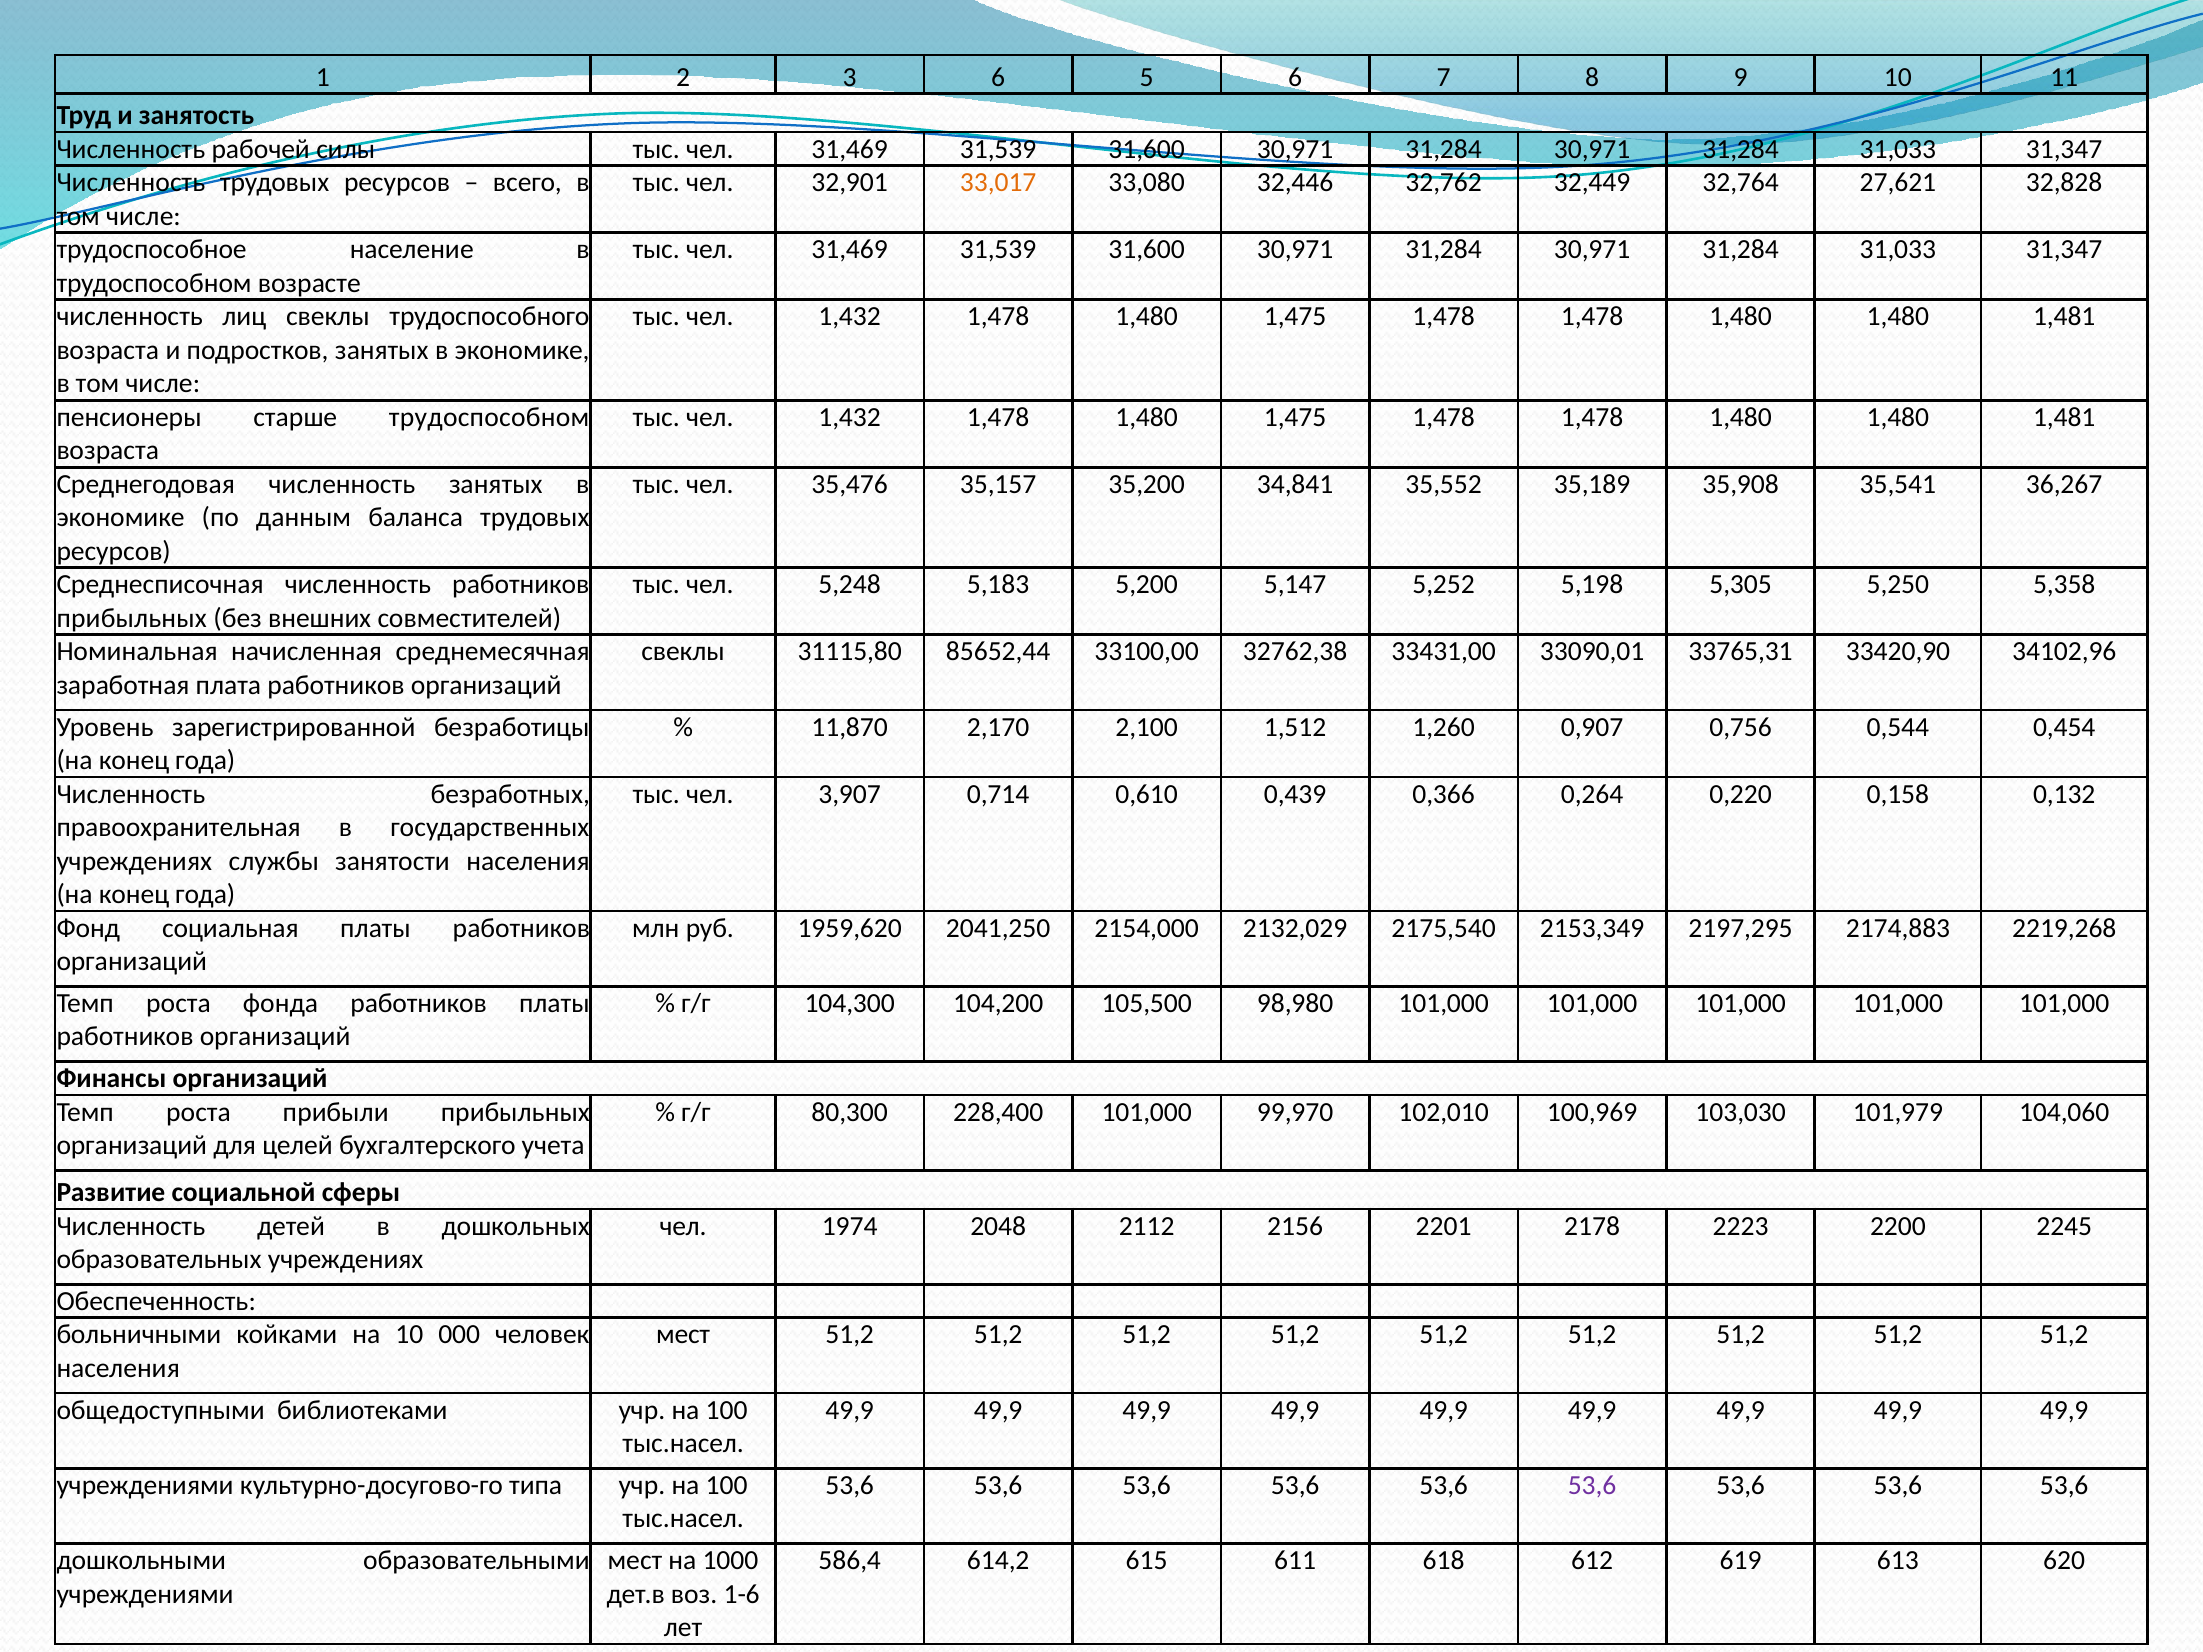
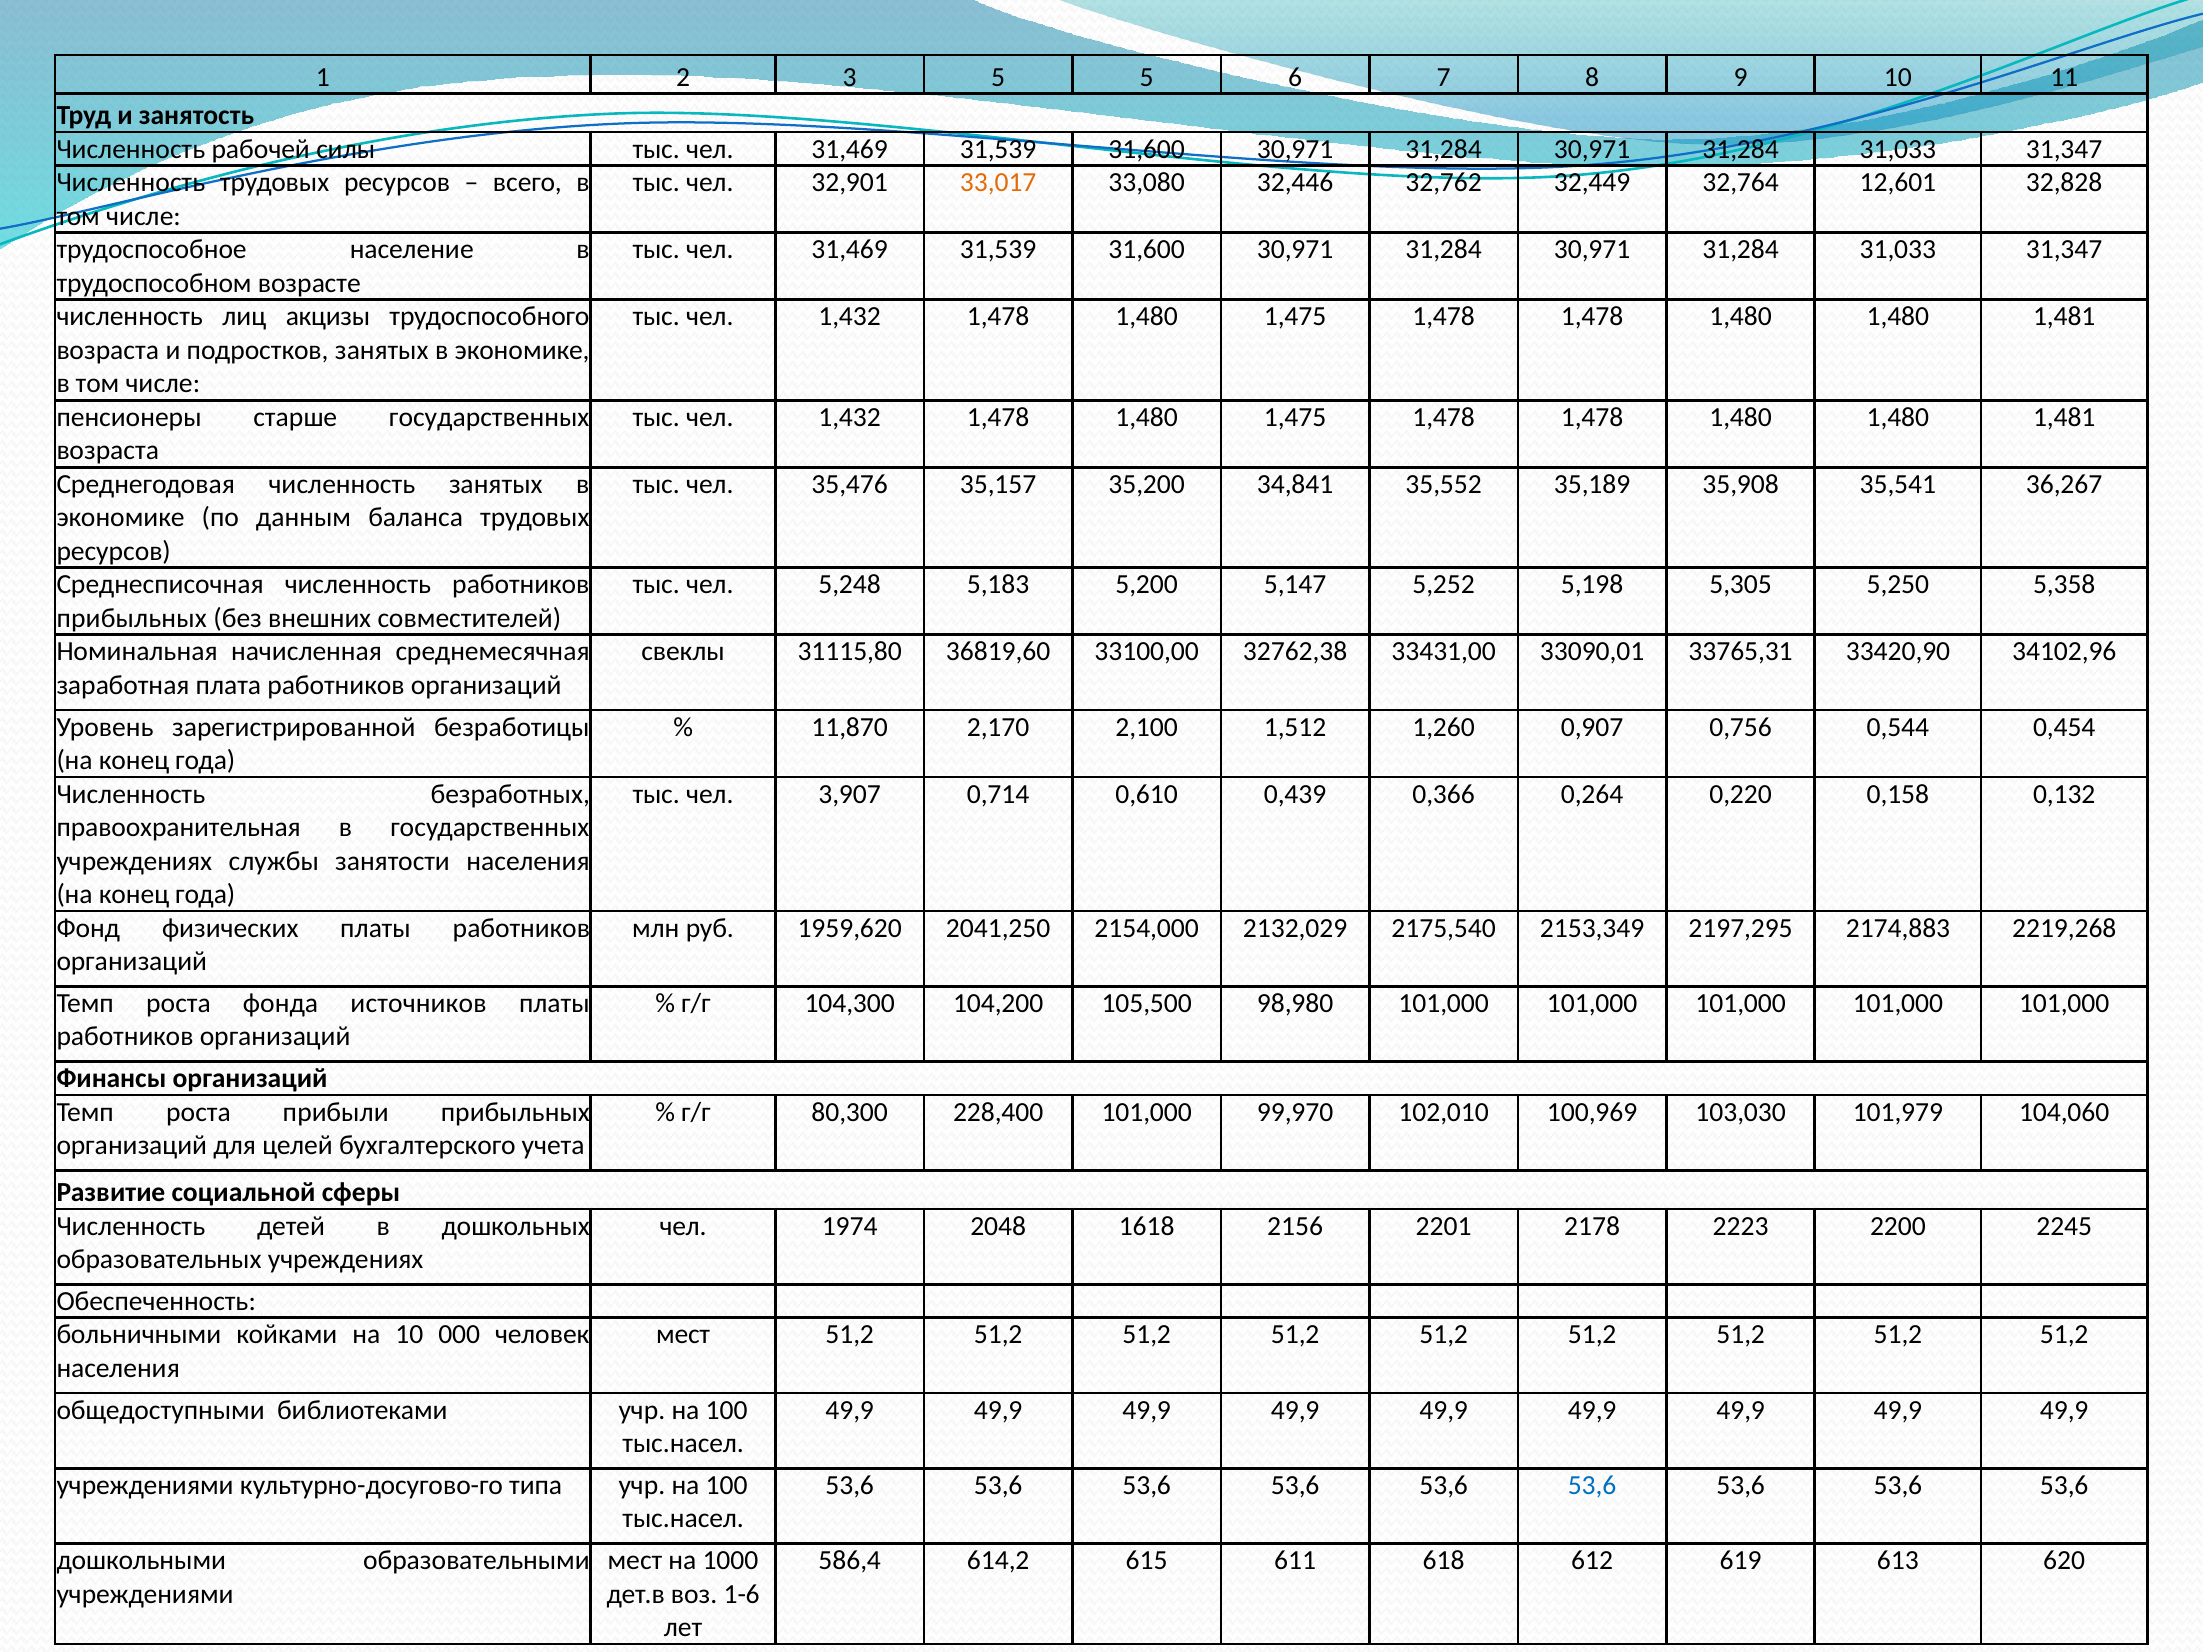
3 6: 6 -> 5
27,621: 27,621 -> 12,601
лиц свеклы: свеклы -> акцизы
старше трудоспособном: трудоспособном -> государственных
85652,44: 85652,44 -> 36819,60
социальная: социальная -> физических
фонда работников: работников -> источников
2112: 2112 -> 1618
53,6 at (1592, 1486) colour: purple -> blue
